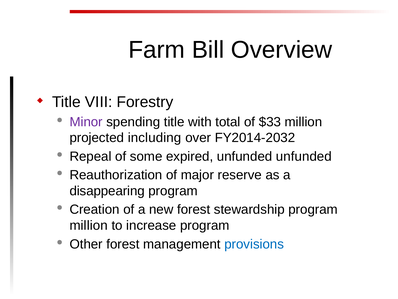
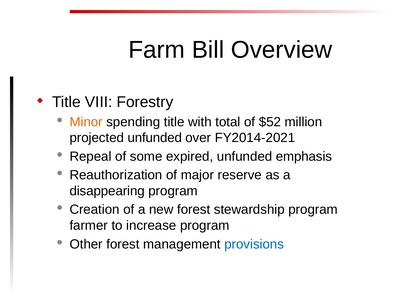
Minor colour: purple -> orange
$33: $33 -> $52
projected including: including -> unfunded
FY2014-2032: FY2014-2032 -> FY2014-2021
unfunded unfunded: unfunded -> emphasis
million at (89, 225): million -> farmer
